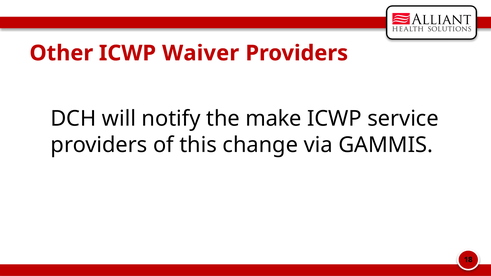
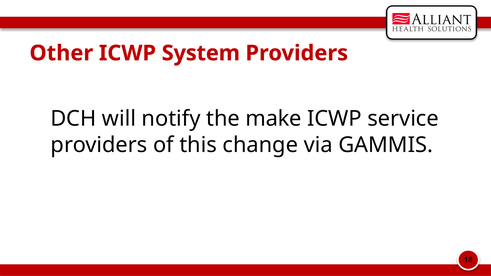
Waiver: Waiver -> System
